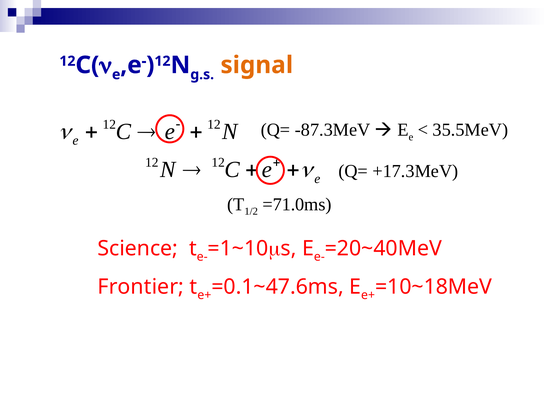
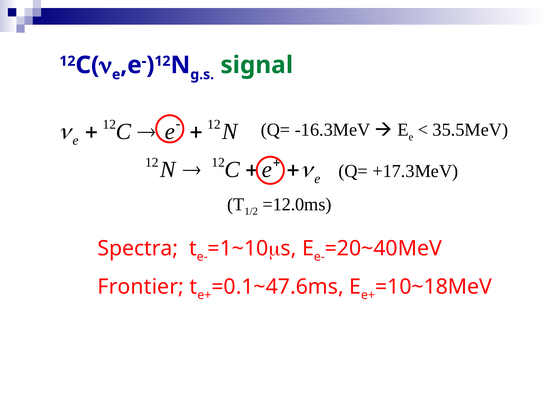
signal colour: orange -> green
-87.3MeV: -87.3MeV -> -16.3MeV
=71.0ms: =71.0ms -> =12.0ms
Science: Science -> Spectra
